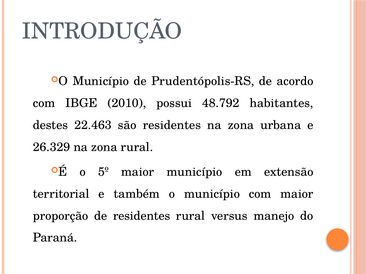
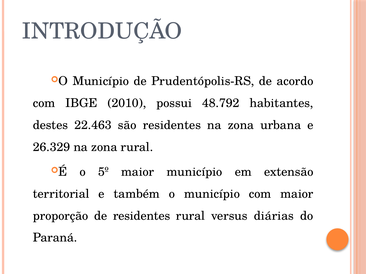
manejo: manejo -> diárias
